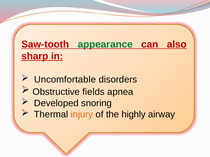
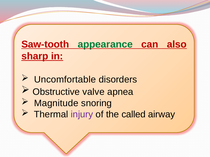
fields: fields -> valve
Developed: Developed -> Magnitude
injury colour: orange -> purple
highly: highly -> called
